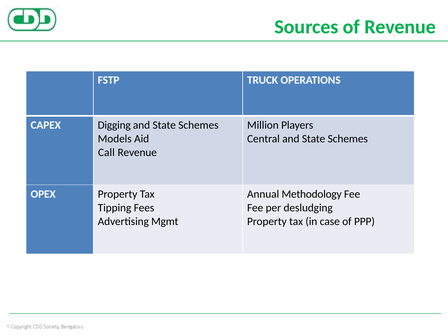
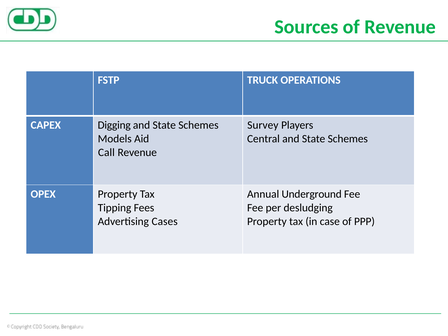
Million: Million -> Survey
Methodology: Methodology -> Underground
Mgmt: Mgmt -> Cases
